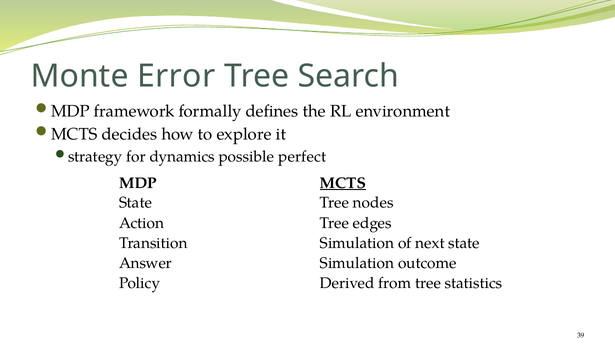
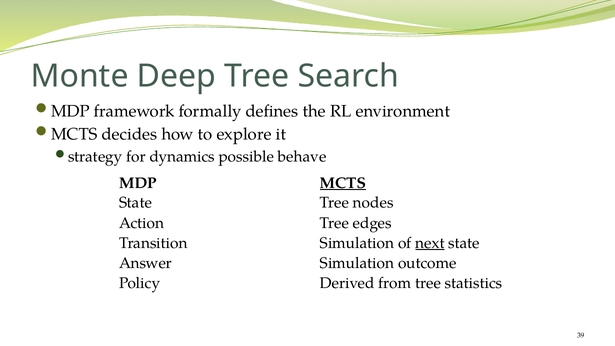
Error: Error -> Deep
perfect: perfect -> behave
next underline: none -> present
